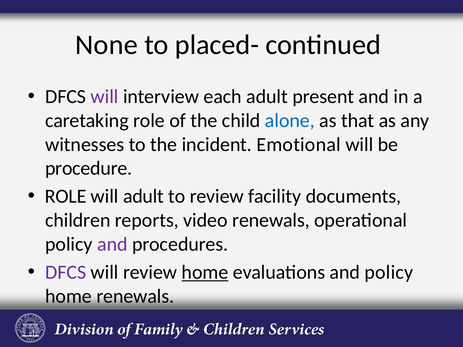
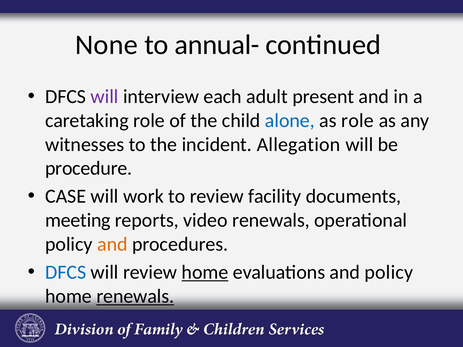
placed-: placed- -> annual-
as that: that -> role
Emotional: Emotional -> Allegation
ROLE at (66, 197): ROLE -> CASE
will adult: adult -> work
children: children -> meeting
and at (112, 244) colour: purple -> orange
DFCS at (66, 272) colour: purple -> blue
renewals at (135, 296) underline: none -> present
